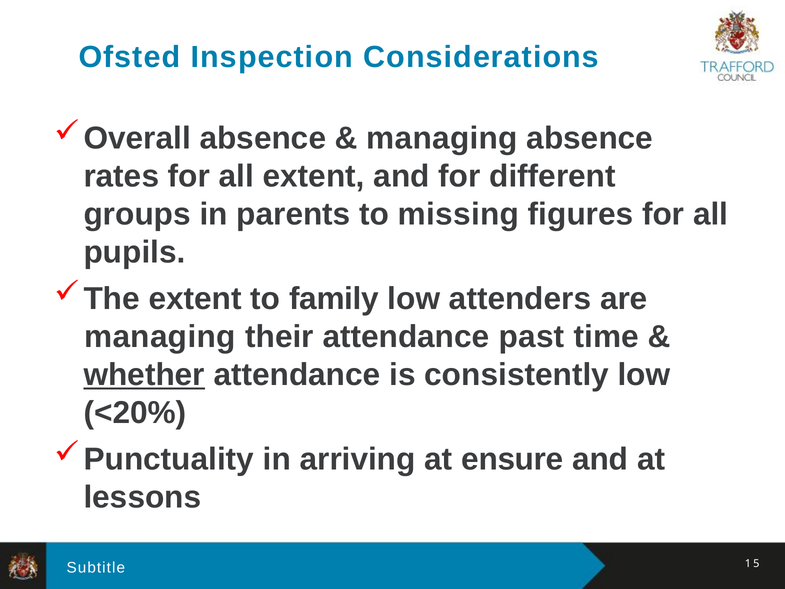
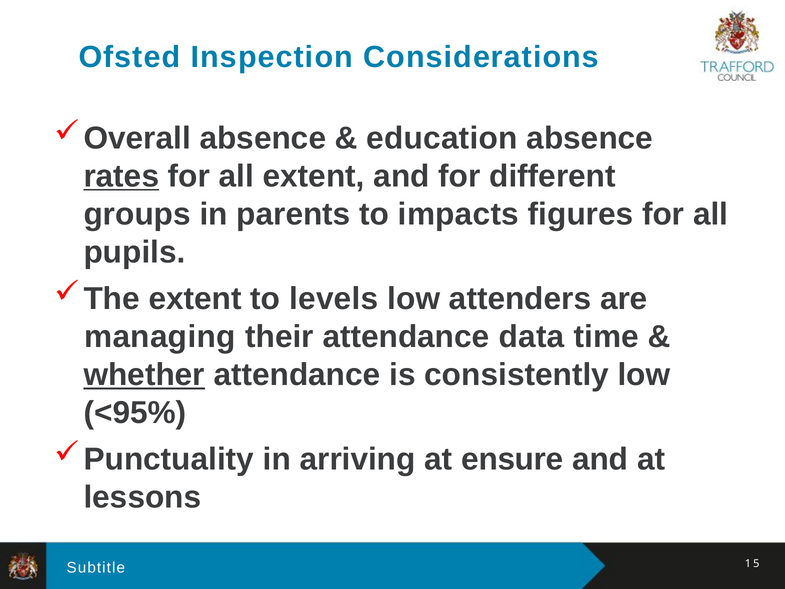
managing at (442, 138): managing -> education
rates underline: none -> present
missing: missing -> impacts
family: family -> levels
past: past -> data
<20%: <20% -> <95%
